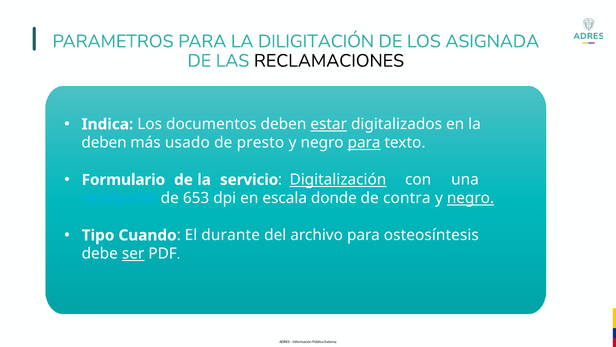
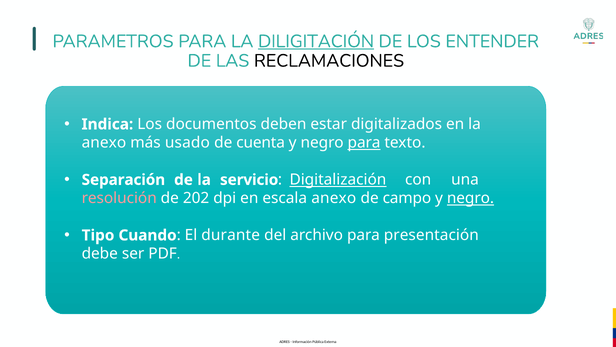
DILIGITACIÓN underline: none -> present
ASIGNADA: ASIGNADA -> ENTENDER
estar underline: present -> none
deben at (104, 143): deben -> anexo
presto: presto -> cuenta
Formulario: Formulario -> Separación
resolución colour: light blue -> pink
653: 653 -> 202
escala donde: donde -> anexo
contra: contra -> campo
osteosíntesis: osteosíntesis -> presentación
ser underline: present -> none
